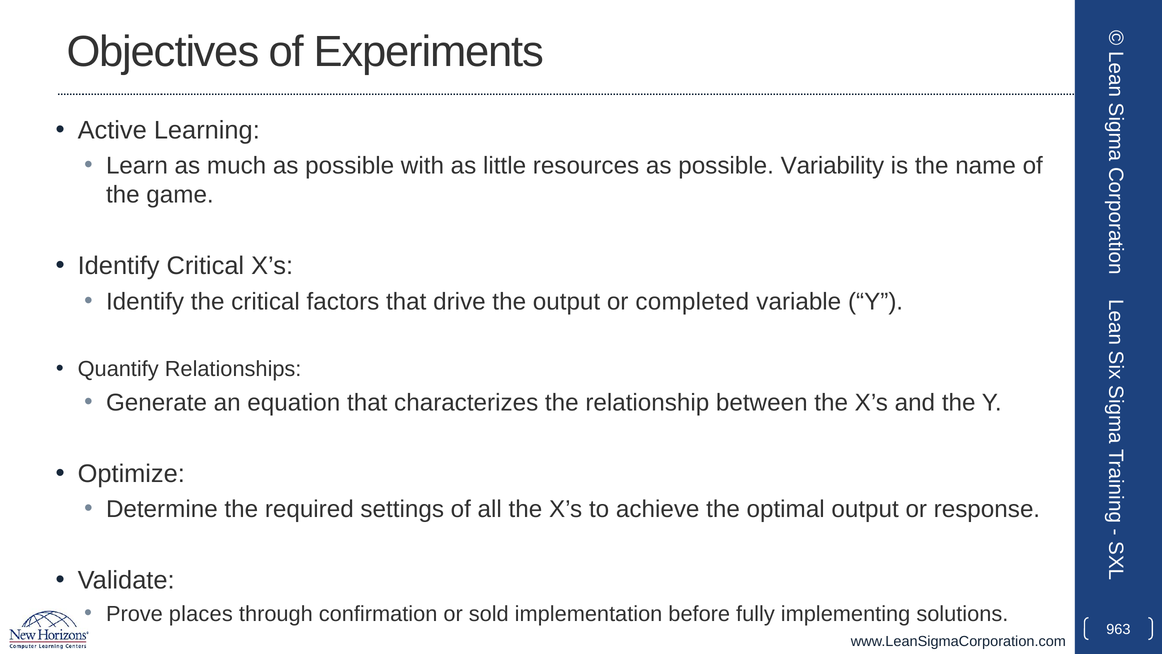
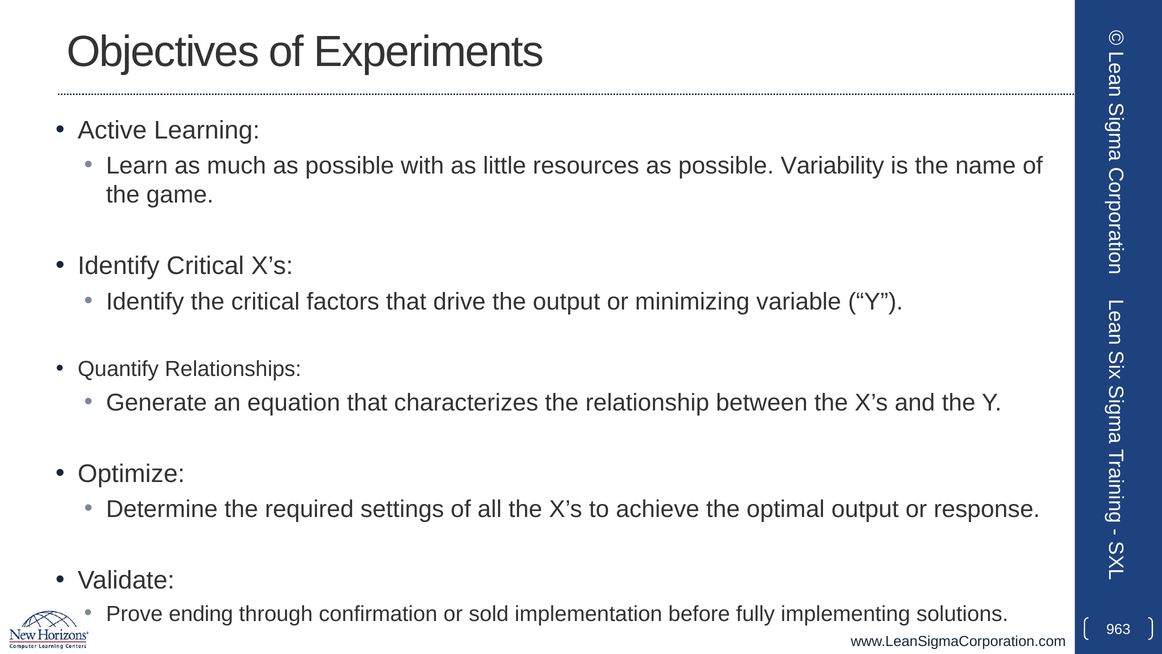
completed: completed -> minimizing
places: places -> ending
